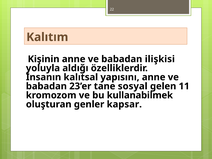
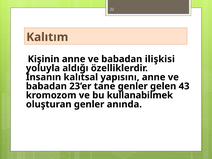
tane sosyal: sosyal -> genler
11: 11 -> 43
kapsar: kapsar -> anında
